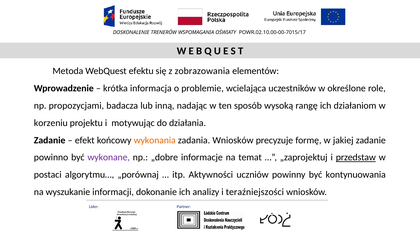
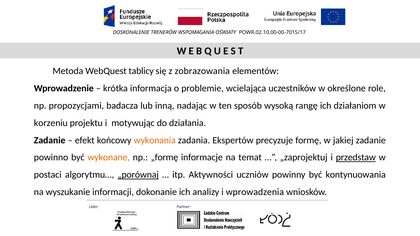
efektu: efektu -> tablicy
zadania Wniosków: Wniosków -> Ekspertów
wykonane colour: purple -> orange
„dobre: „dobre -> „formę
„porównaj underline: none -> present
teraźniejszości: teraźniejszości -> wprowadzenia
